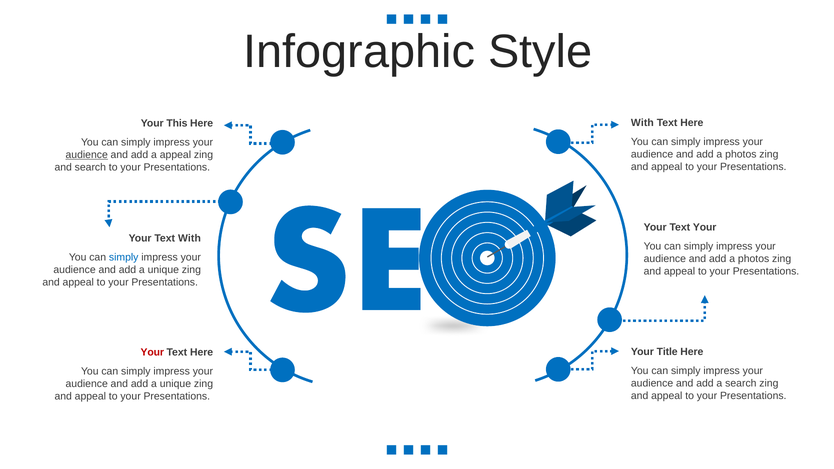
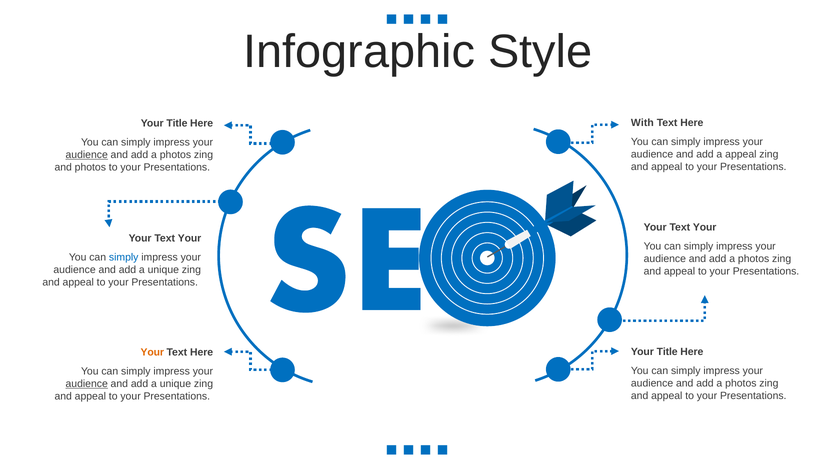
This at (177, 123): This -> Title
photos at (741, 154): photos -> appeal
appeal at (175, 155): appeal -> photos
and search: search -> photos
With at (189, 238): With -> Your
Your at (152, 352) colour: red -> orange
search at (741, 383): search -> photos
audience at (87, 384) underline: none -> present
